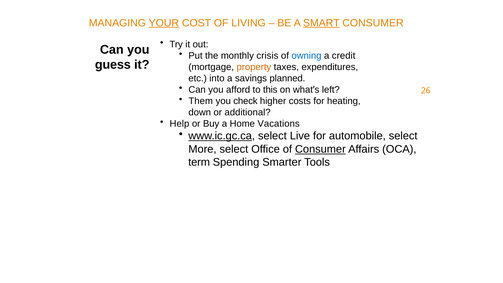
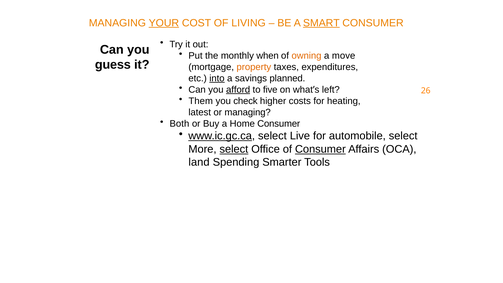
crisis: crisis -> when
owning colour: blue -> orange
credit: credit -> move
into underline: none -> present
afford underline: none -> present
this: this -> five
down: down -> latest
or additional: additional -> managing
Help: Help -> Both
Home Vacations: Vacations -> Consumer
select at (234, 149) underline: none -> present
term: term -> land
